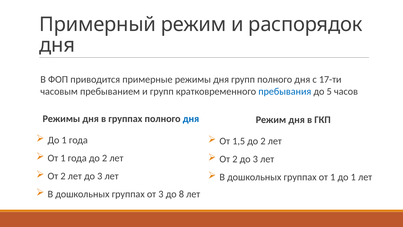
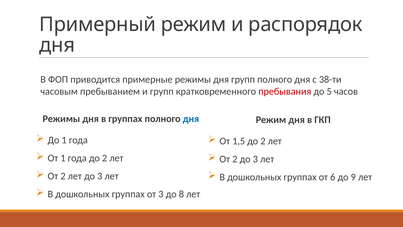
17-ти: 17-ти -> 38-ти
пребывания colour: blue -> red
группах от 1: 1 -> 6
1 at (353, 177): 1 -> 9
